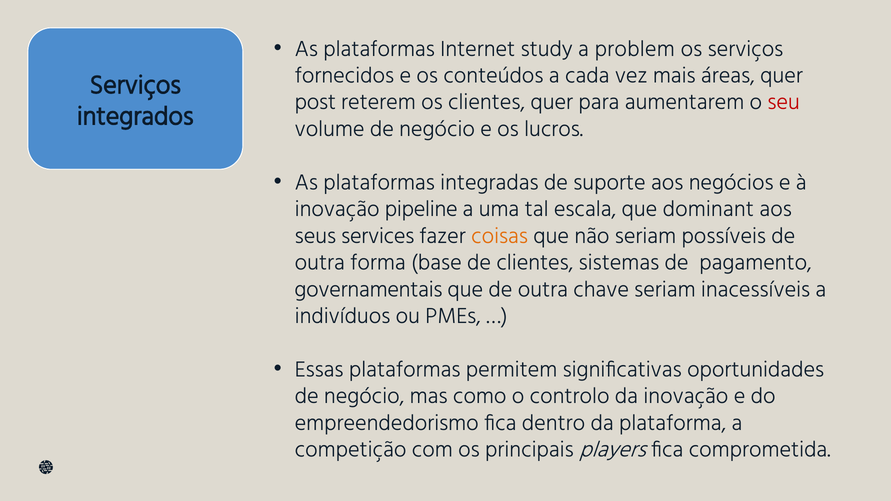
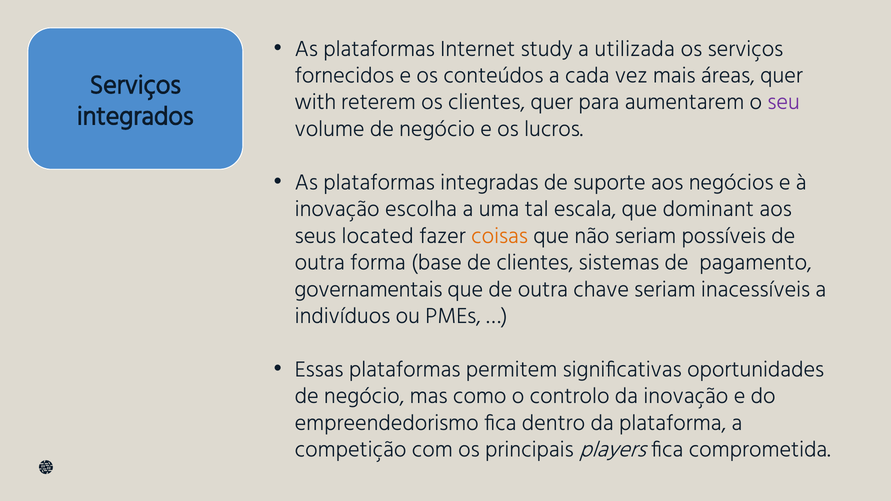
problem: problem -> utilizada
post: post -> with
seu colour: red -> purple
pipeline: pipeline -> escolha
services: services -> located
